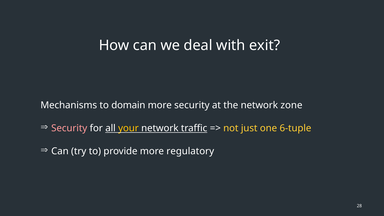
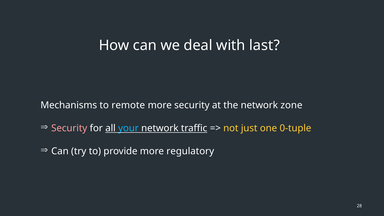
exit: exit -> last
domain: domain -> remote
your colour: yellow -> light blue
6-tuple: 6-tuple -> 0-tuple
